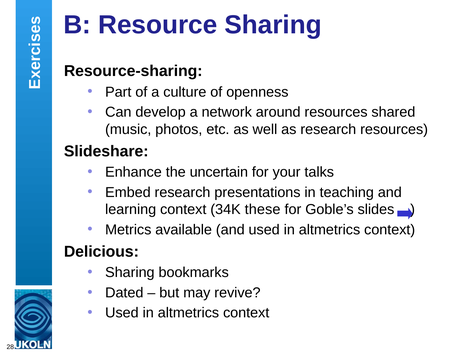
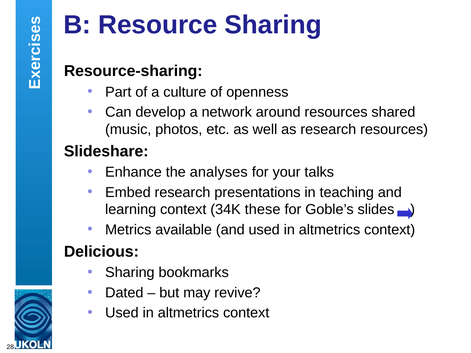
uncertain: uncertain -> analyses
